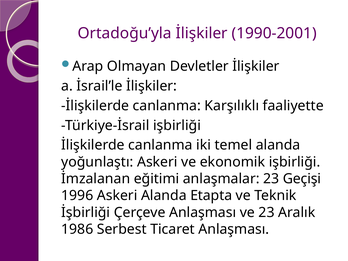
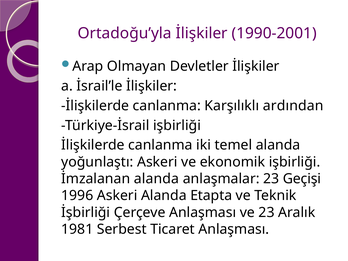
faaliyette: faaliyette -> ardından
İmzalanan eğitimi: eğitimi -> alanda
1986: 1986 -> 1981
